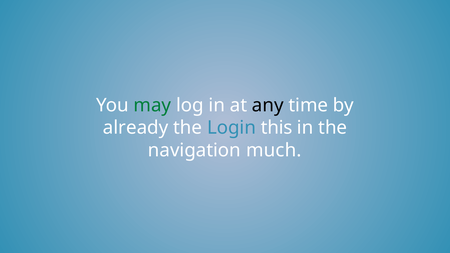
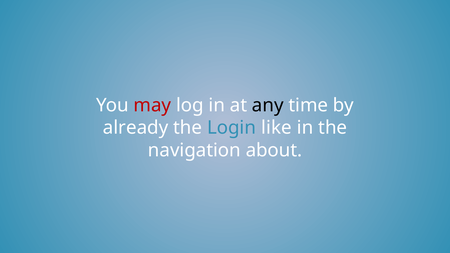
may colour: green -> red
this: this -> like
much: much -> about
